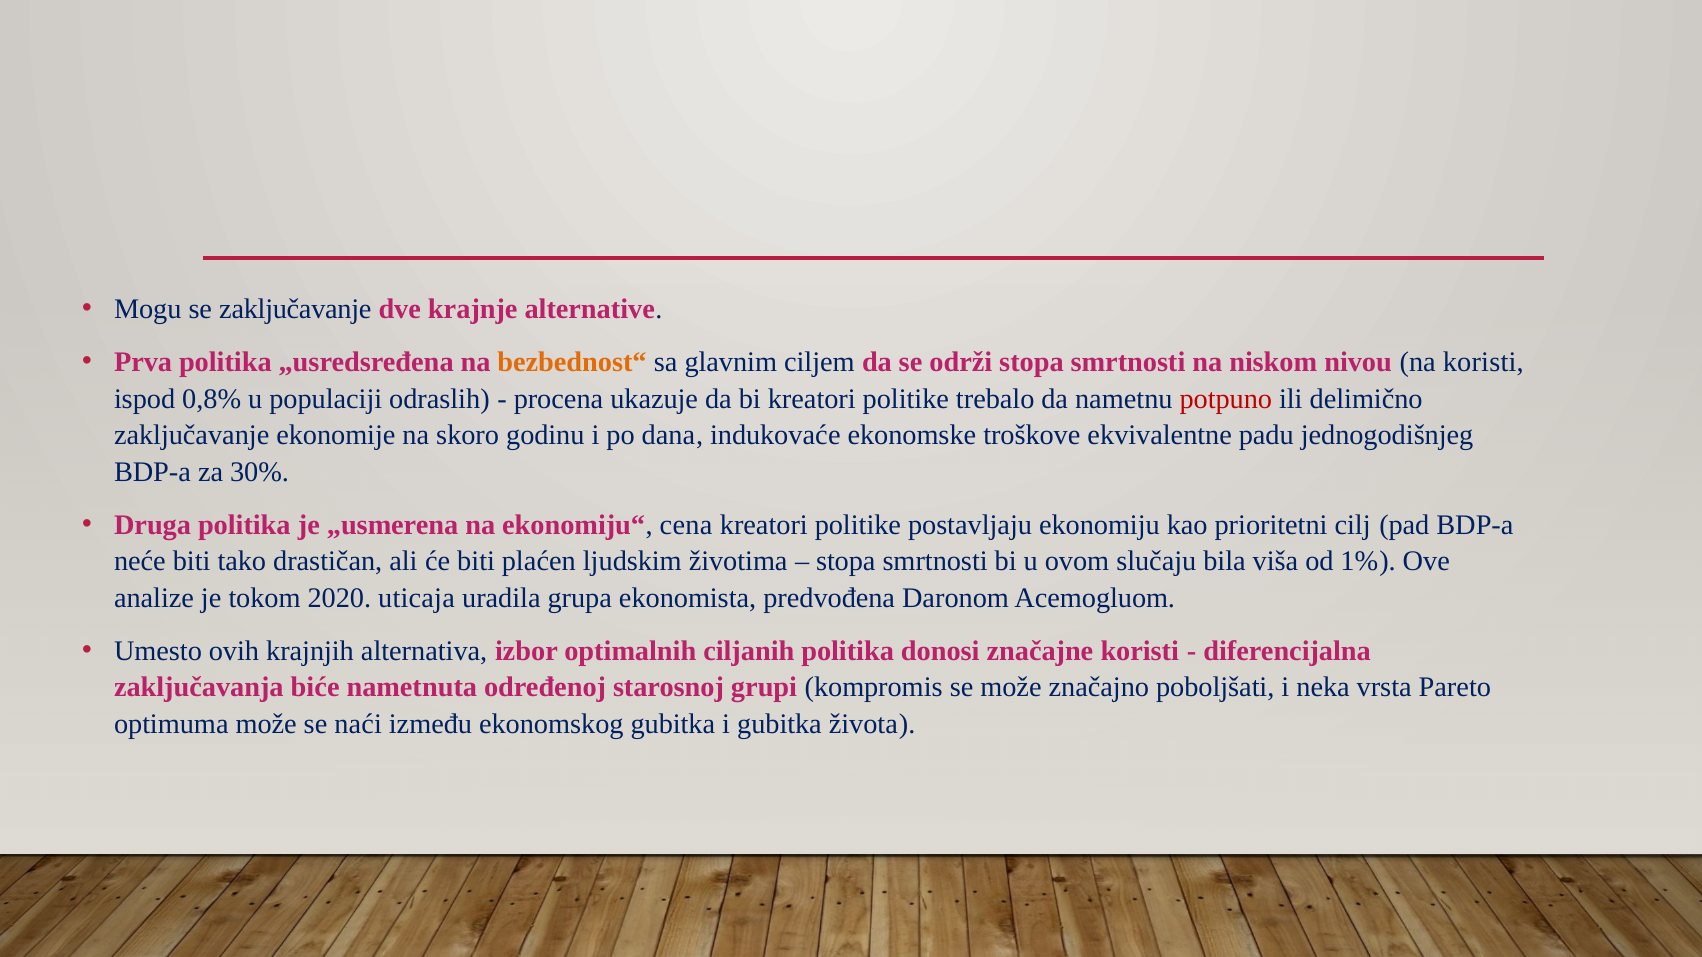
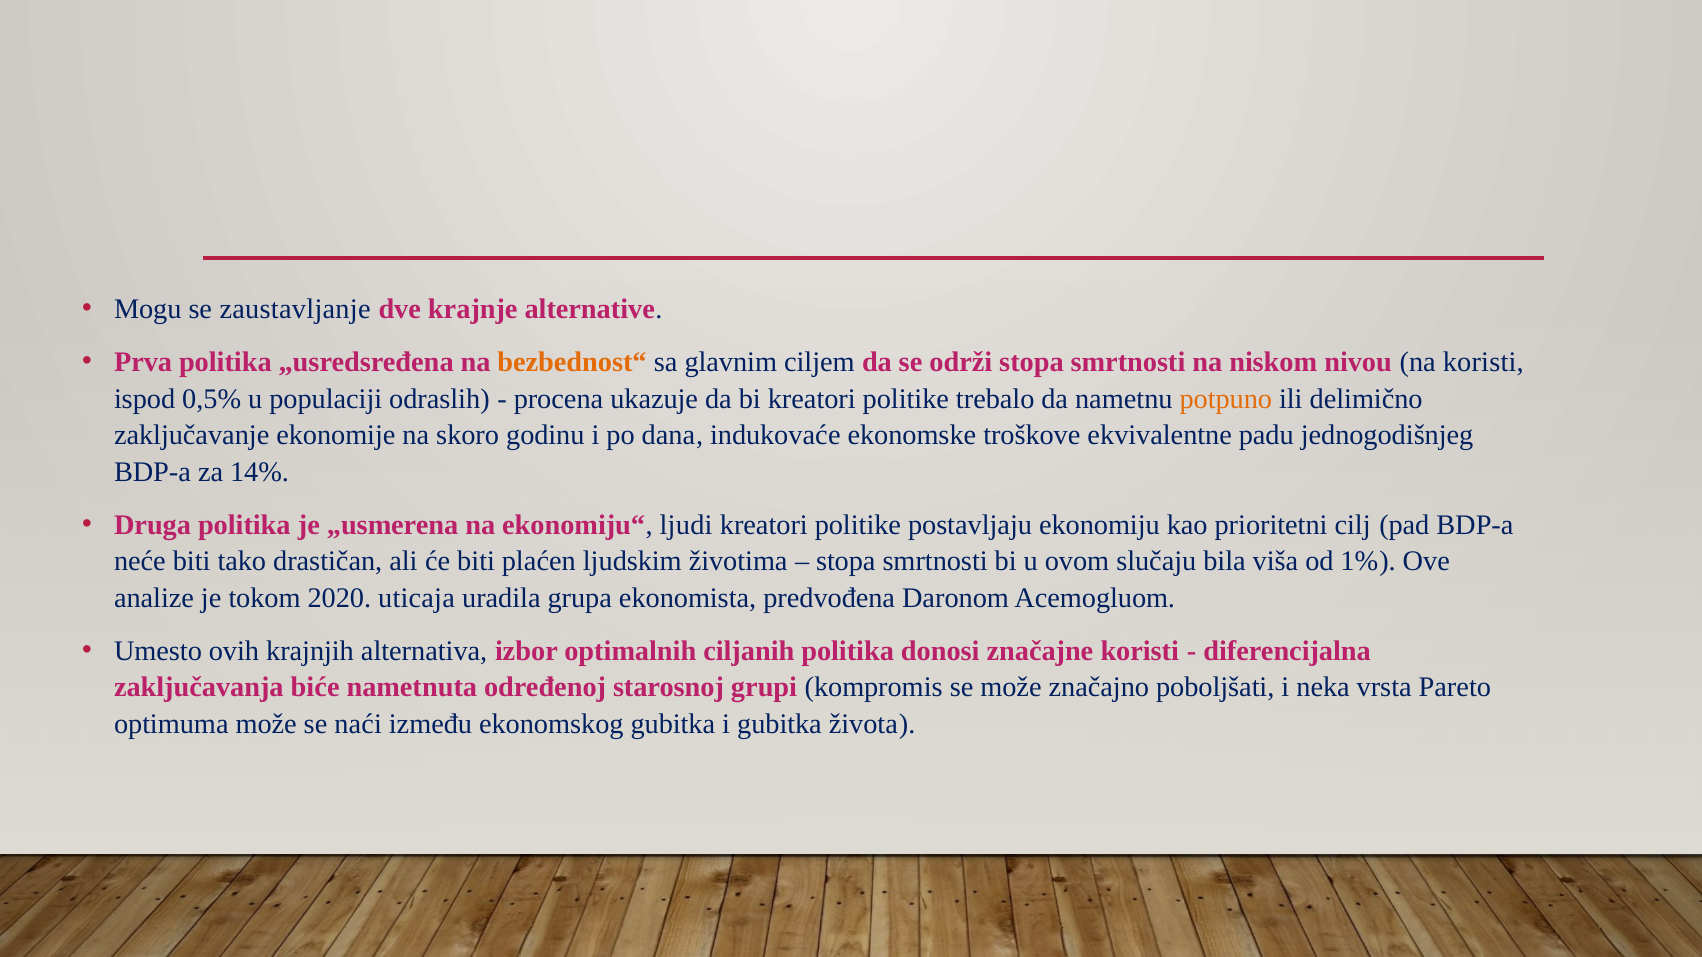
se zaključavanje: zaključavanje -> zaustavljanje
0,8%: 0,8% -> 0,5%
potpuno colour: red -> orange
30%: 30% -> 14%
cena: cena -> ljudi
